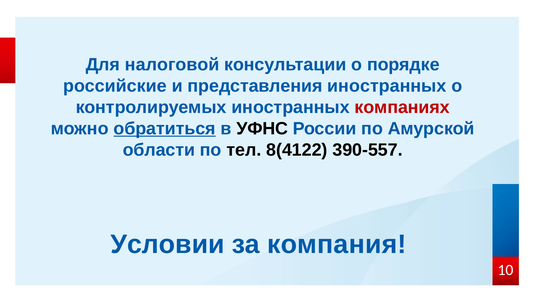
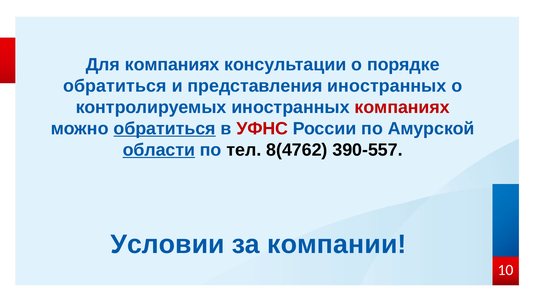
Для налоговой: налоговой -> компаниях
российские at (115, 86): российские -> обратиться
УФНС colour: black -> red
области underline: none -> present
8(4122: 8(4122 -> 8(4762
компания: компания -> компании
